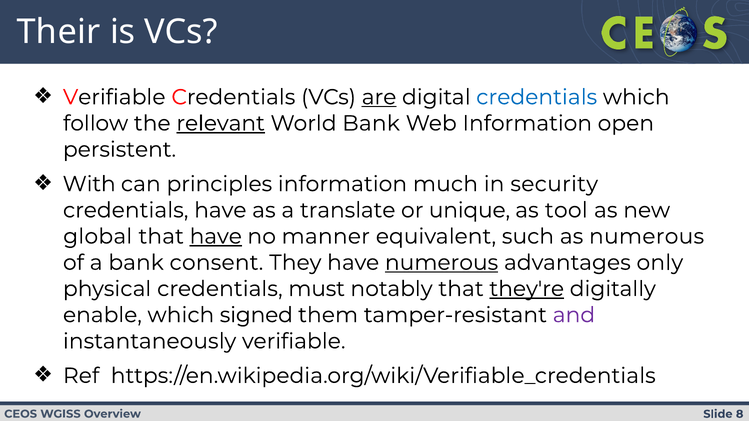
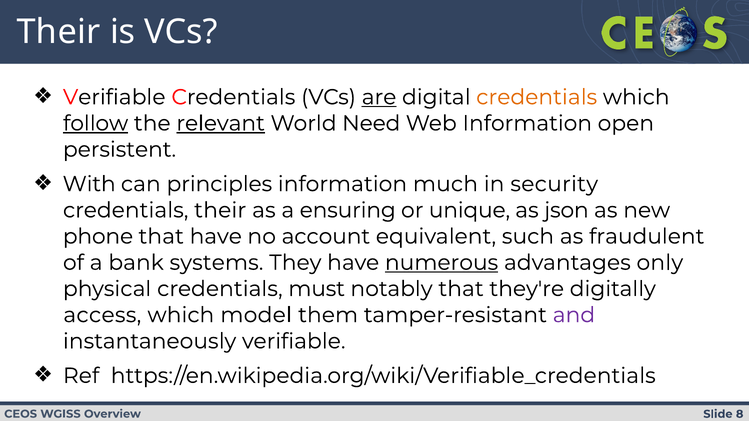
credentials at (537, 97) colour: blue -> orange
follow underline: none -> present
World Bank: Bank -> Need
credentials have: have -> their
translate: translate -> ensuring
tool: tool -> json
global: global -> phone
have at (216, 237) underline: present -> none
manner: manner -> account
as numerous: numerous -> fraudulent
consent: consent -> systems
they're underline: present -> none
enable: enable -> access
signed: signed -> model
